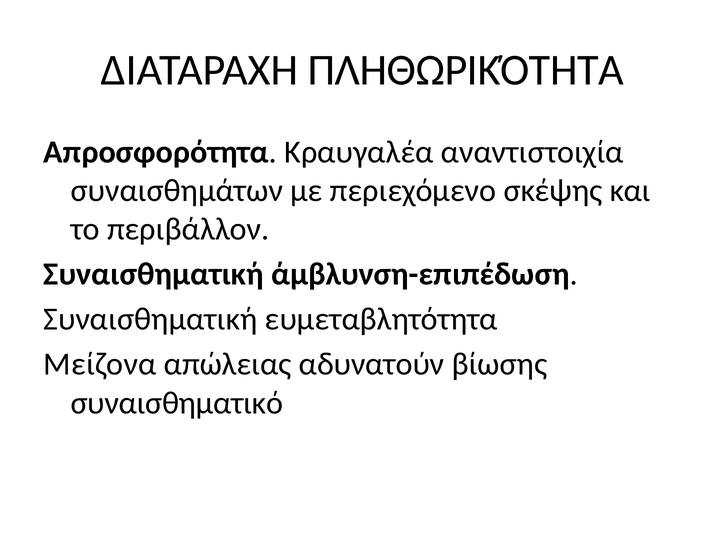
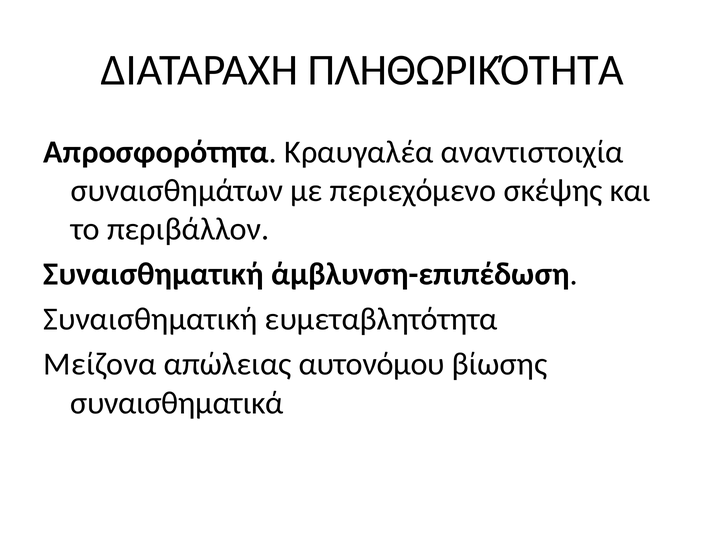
αδυνατούν: αδυνατούν -> αυτονόμου
συναισθηματικό: συναισθηματικό -> συναισθηματικά
